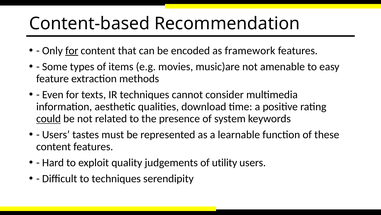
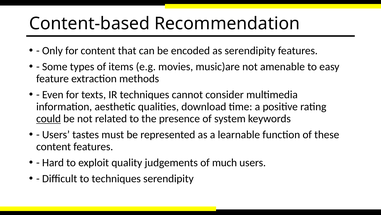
for at (72, 50) underline: present -> none
as framework: framework -> serendipity
utility: utility -> much
